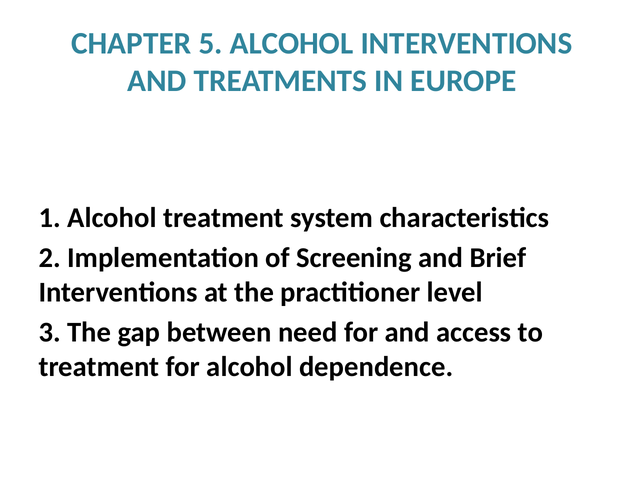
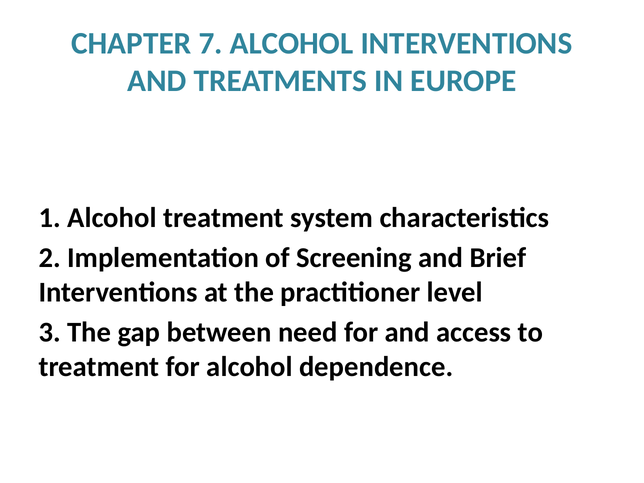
5: 5 -> 7
